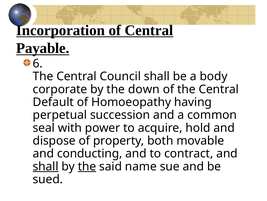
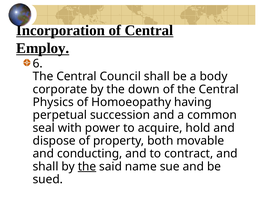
Payable: Payable -> Employ
Default: Default -> Physics
shall at (46, 166) underline: present -> none
